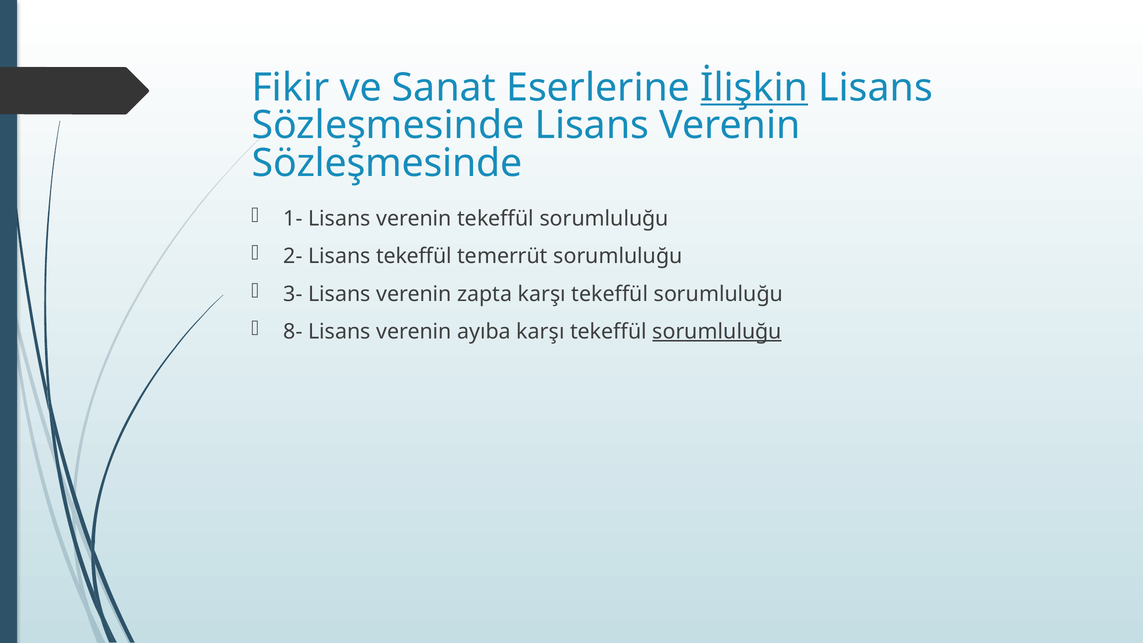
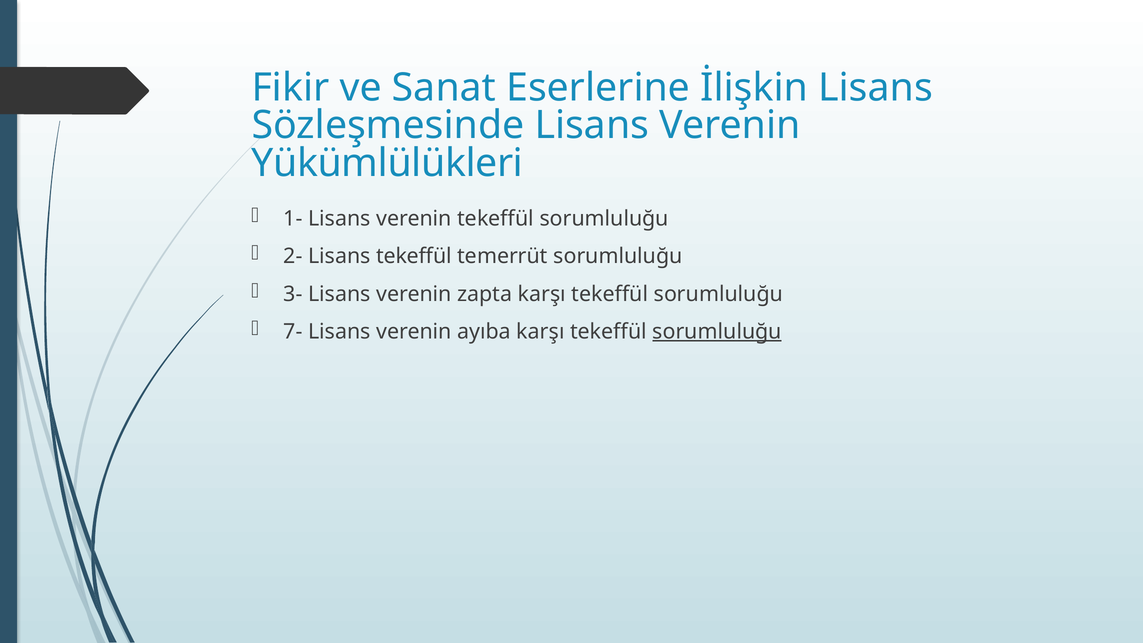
İlişkin underline: present -> none
Sözleşmesinde at (387, 163): Sözleşmesinde -> Yükümlülükleri
8-: 8- -> 7-
